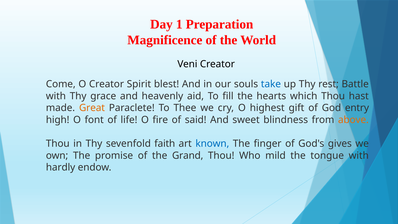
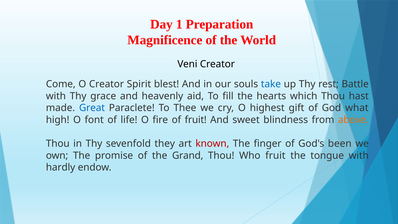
Great colour: orange -> blue
entry: entry -> what
of said: said -> fruit
faith: faith -> they
known colour: blue -> red
gives: gives -> been
Who mild: mild -> fruit
